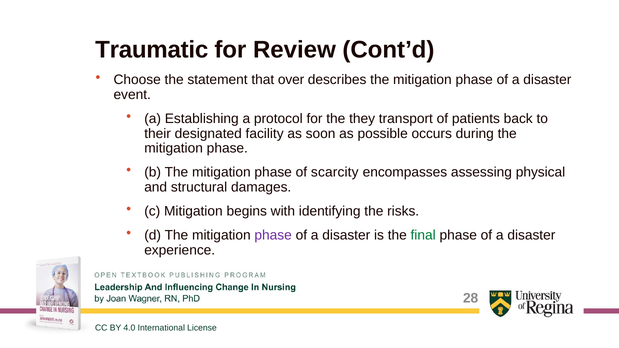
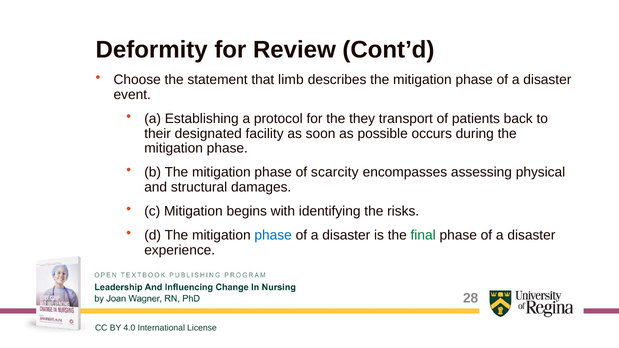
Traumatic: Traumatic -> Deformity
over: over -> limb
phase at (273, 236) colour: purple -> blue
